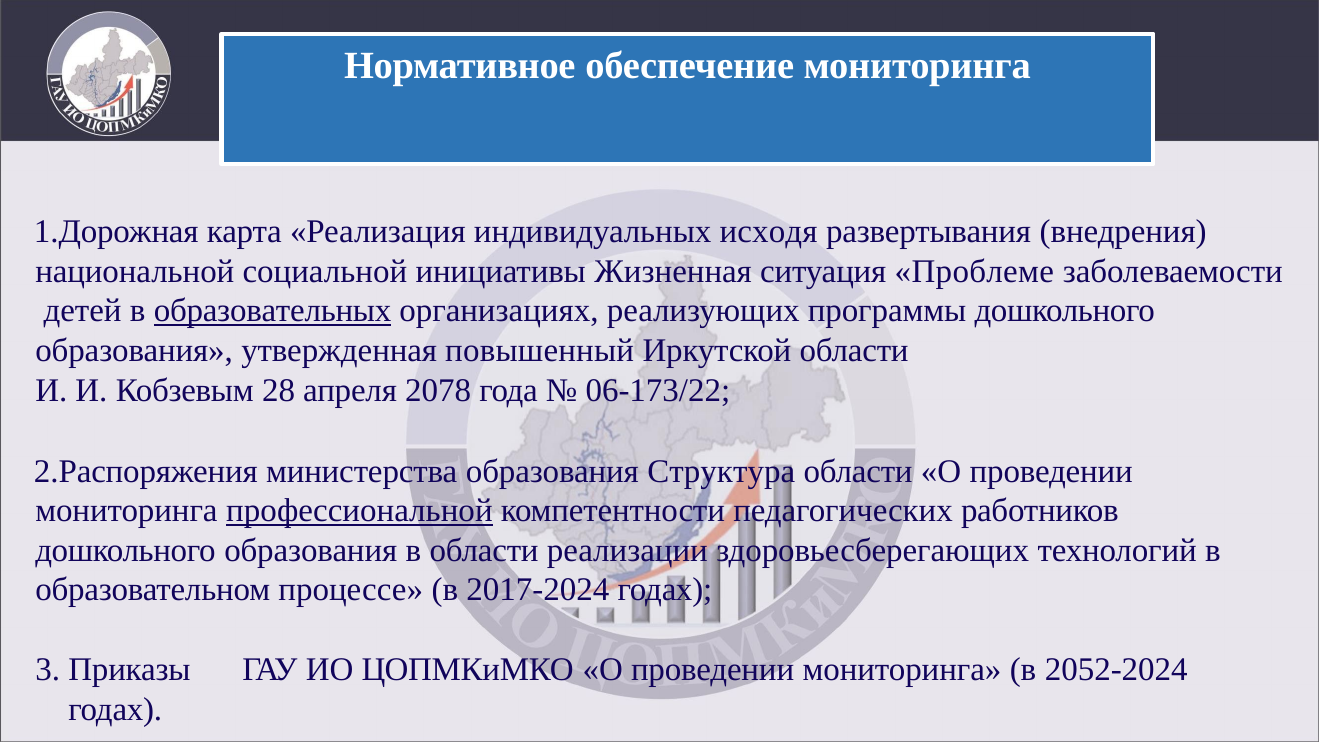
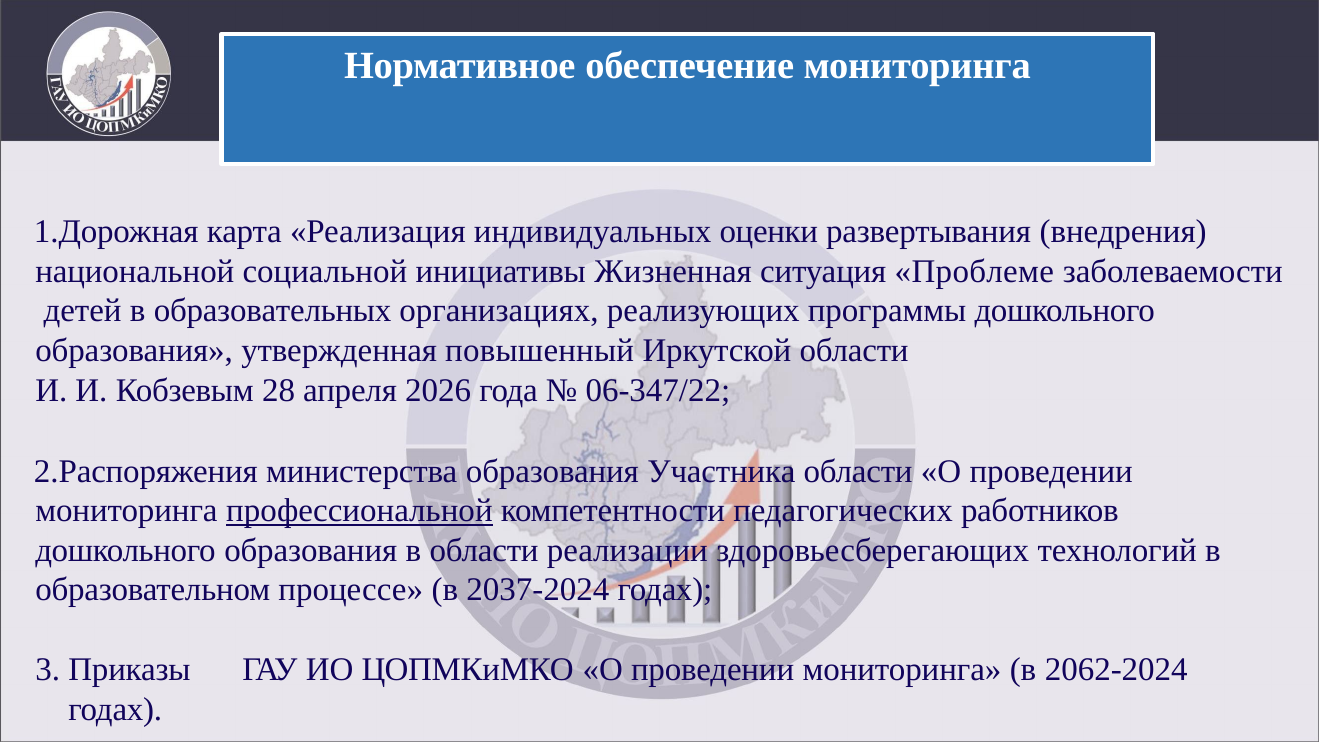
исходя: исходя -> оценки
образовательных underline: present -> none
2078: 2078 -> 2026
06-173/22: 06-173/22 -> 06-347/22
Структура: Структура -> Участника
2017-2024: 2017-2024 -> 2037-2024
2052-2024: 2052-2024 -> 2062-2024
